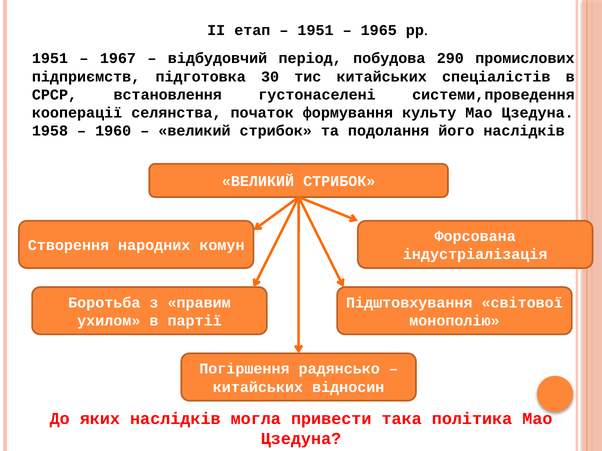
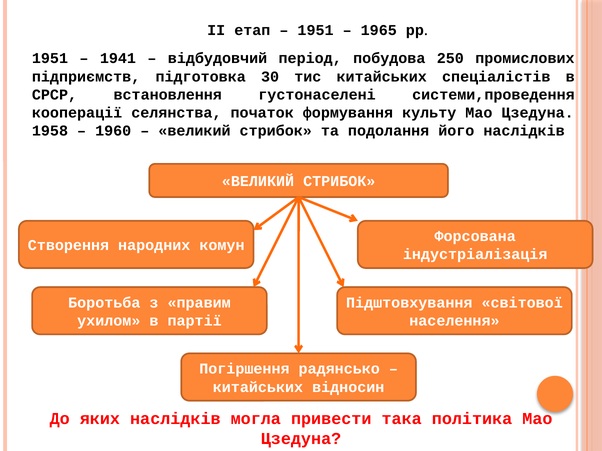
1967: 1967 -> 1941
290: 290 -> 250
монополію: монополію -> населення
